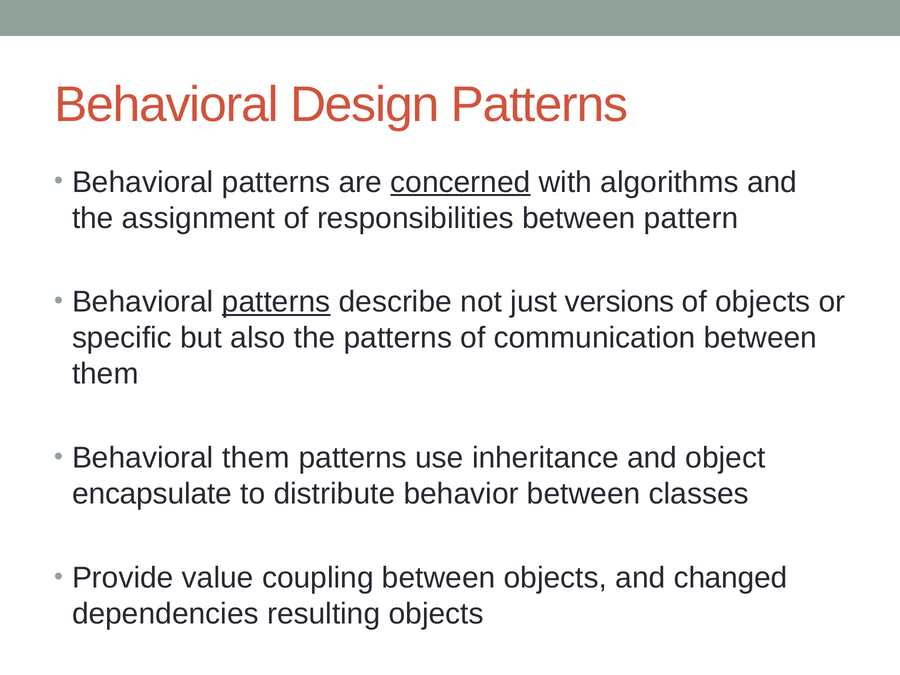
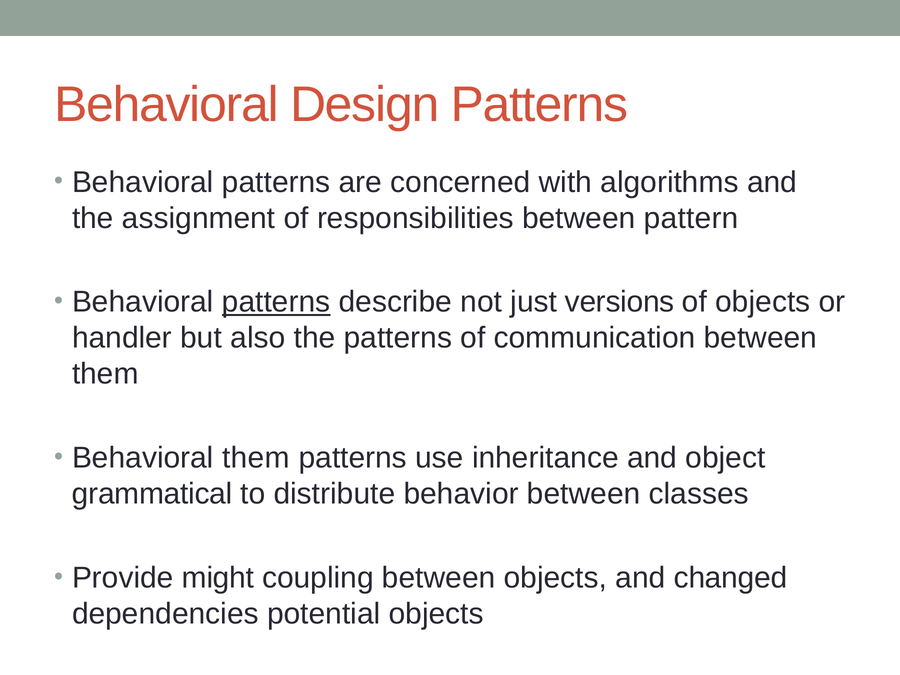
concerned underline: present -> none
specific: specific -> handler
encapsulate: encapsulate -> grammatical
value: value -> might
resulting: resulting -> potential
